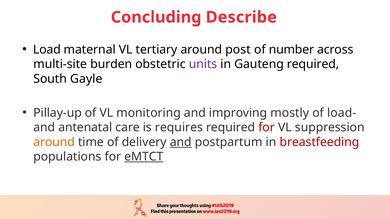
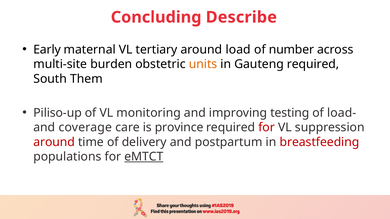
Load: Load -> Early
post: post -> load
units colour: purple -> orange
Gayle: Gayle -> Them
Pillay-up: Pillay-up -> Piliso-up
mostly: mostly -> testing
antenatal: antenatal -> coverage
requires: requires -> province
around at (54, 142) colour: orange -> red
and at (181, 142) underline: present -> none
